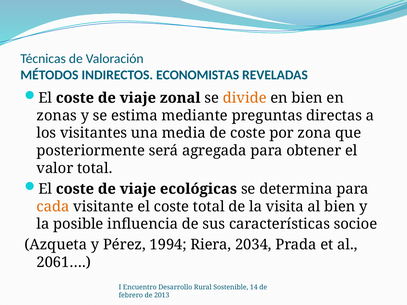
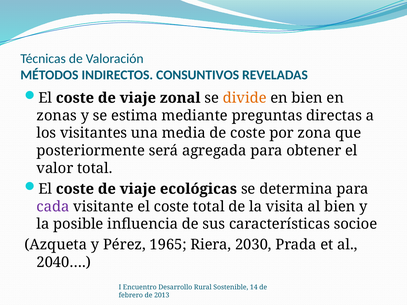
ECONOMISTAS: ECONOMISTAS -> CONSUNTIVOS
cada colour: orange -> purple
1994: 1994 -> 1965
2034: 2034 -> 2030
2061…: 2061… -> 2040…
